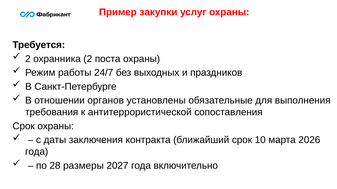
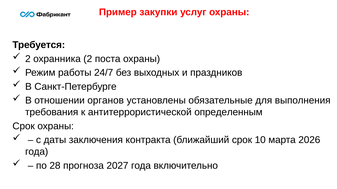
сопоставления: сопоставления -> определенным
размеры: размеры -> прогноза
